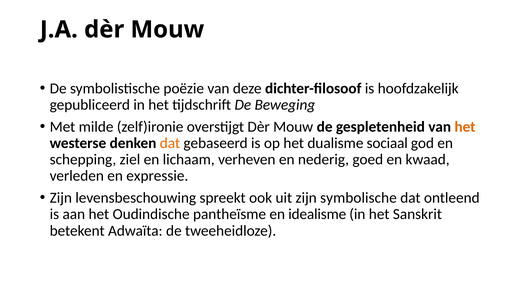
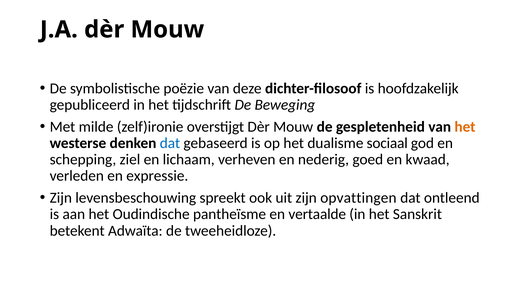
dat at (170, 143) colour: orange -> blue
symbolische: symbolische -> opvattingen
idealisme: idealisme -> vertaalde
